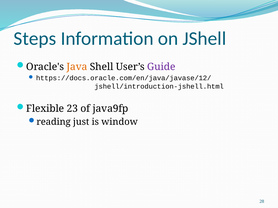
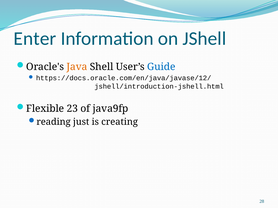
Steps: Steps -> Enter
Guide colour: purple -> blue
window: window -> creating
